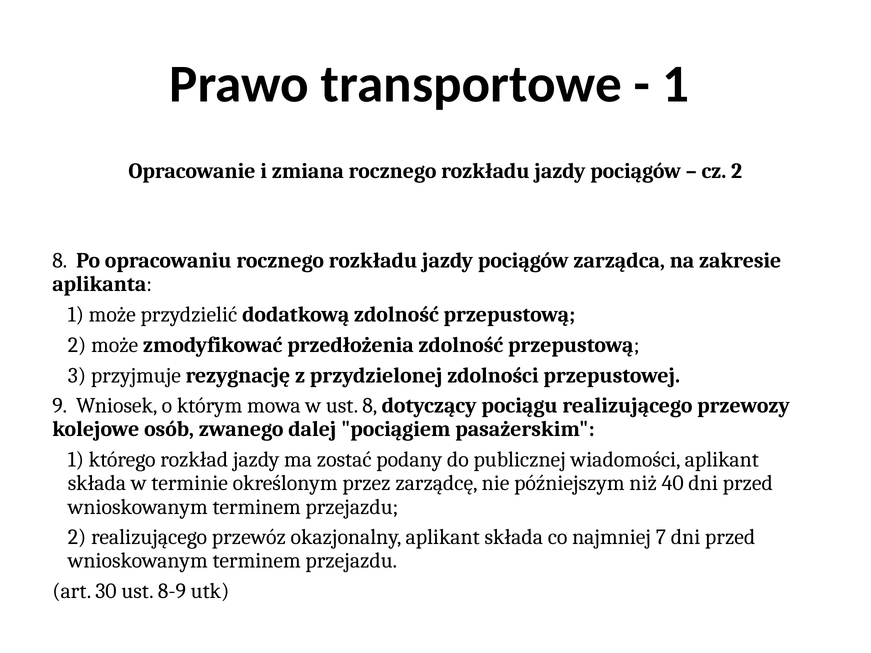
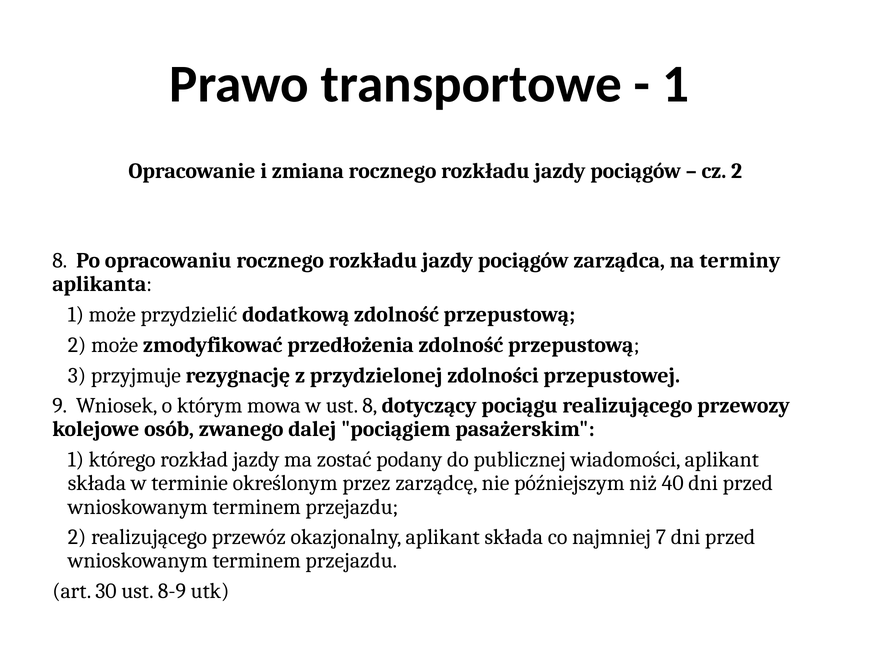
zakresie: zakresie -> terminy
